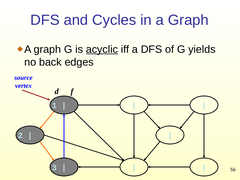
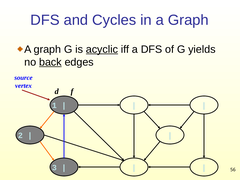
back underline: none -> present
